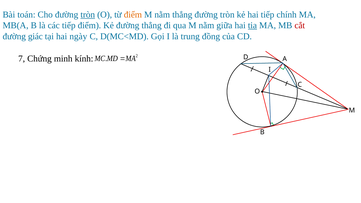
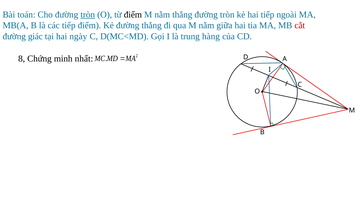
điểm at (133, 15) colour: orange -> black
chính: chính -> ngoài
tia underline: present -> none
đồng: đồng -> hàng
7: 7 -> 8
kính: kính -> nhất
